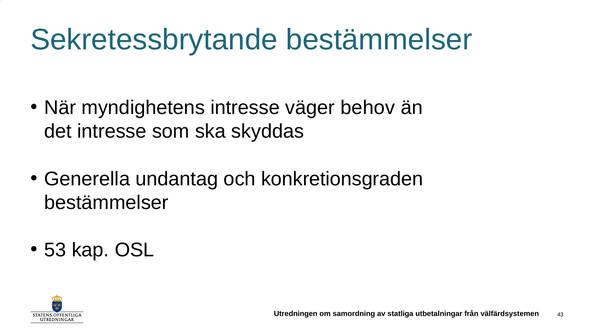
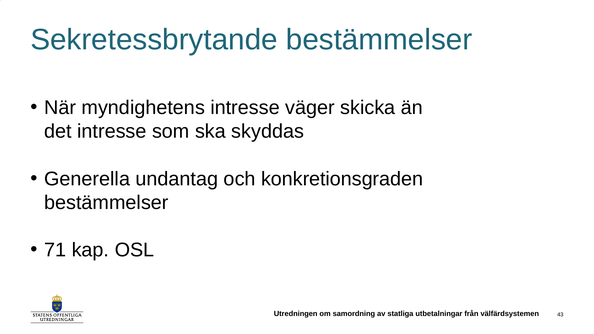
behov: behov -> skicka
53: 53 -> 71
